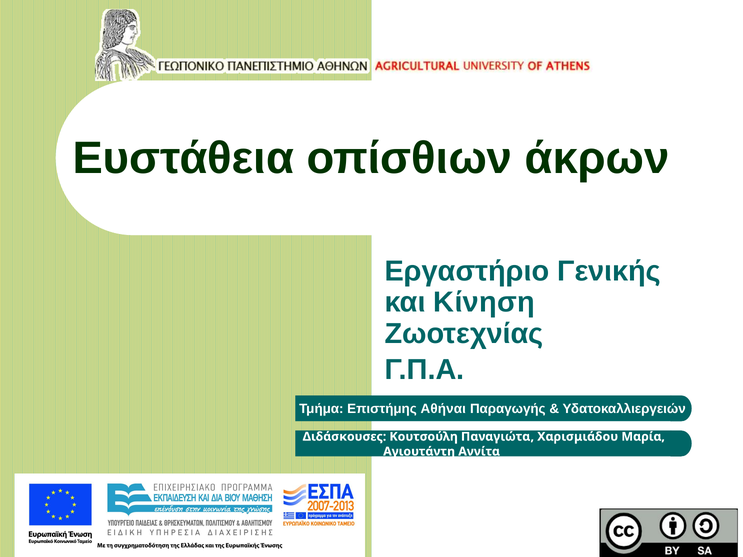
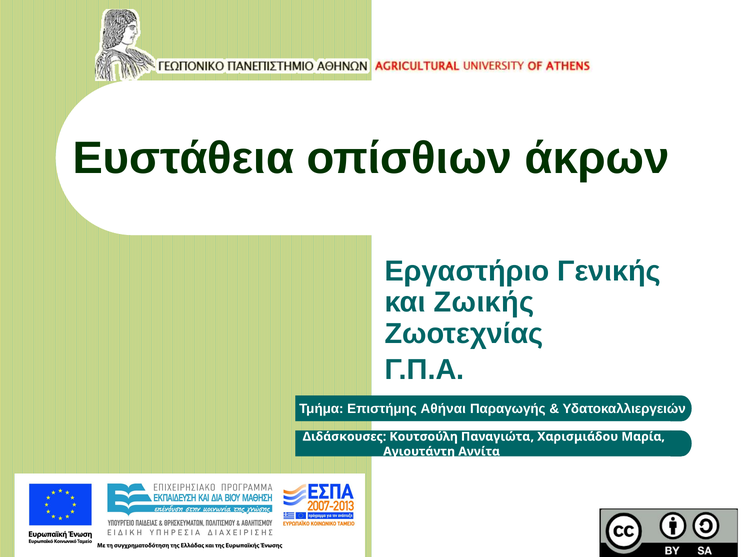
Κίνηση: Κίνηση -> Ζωικής
